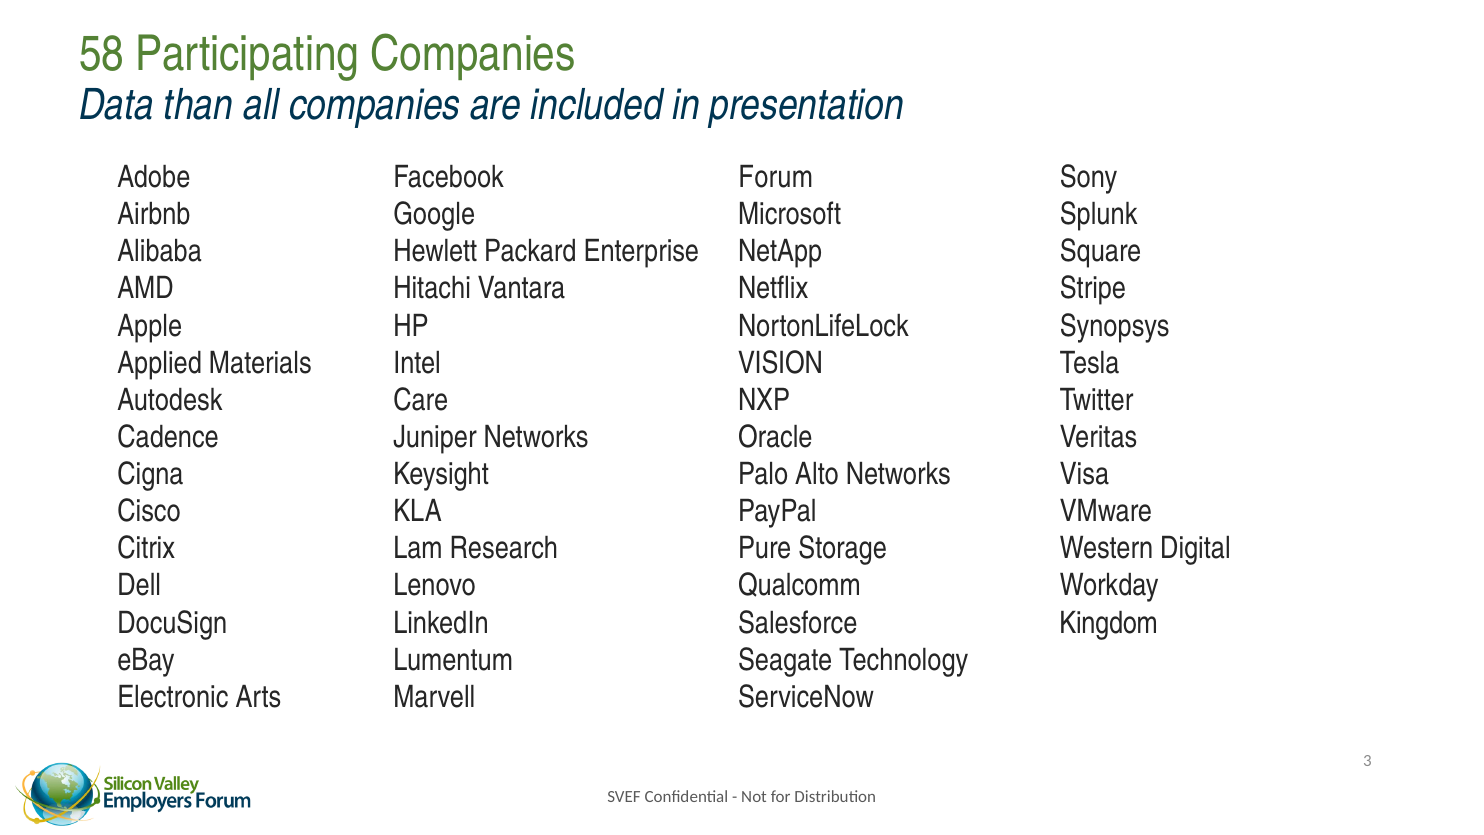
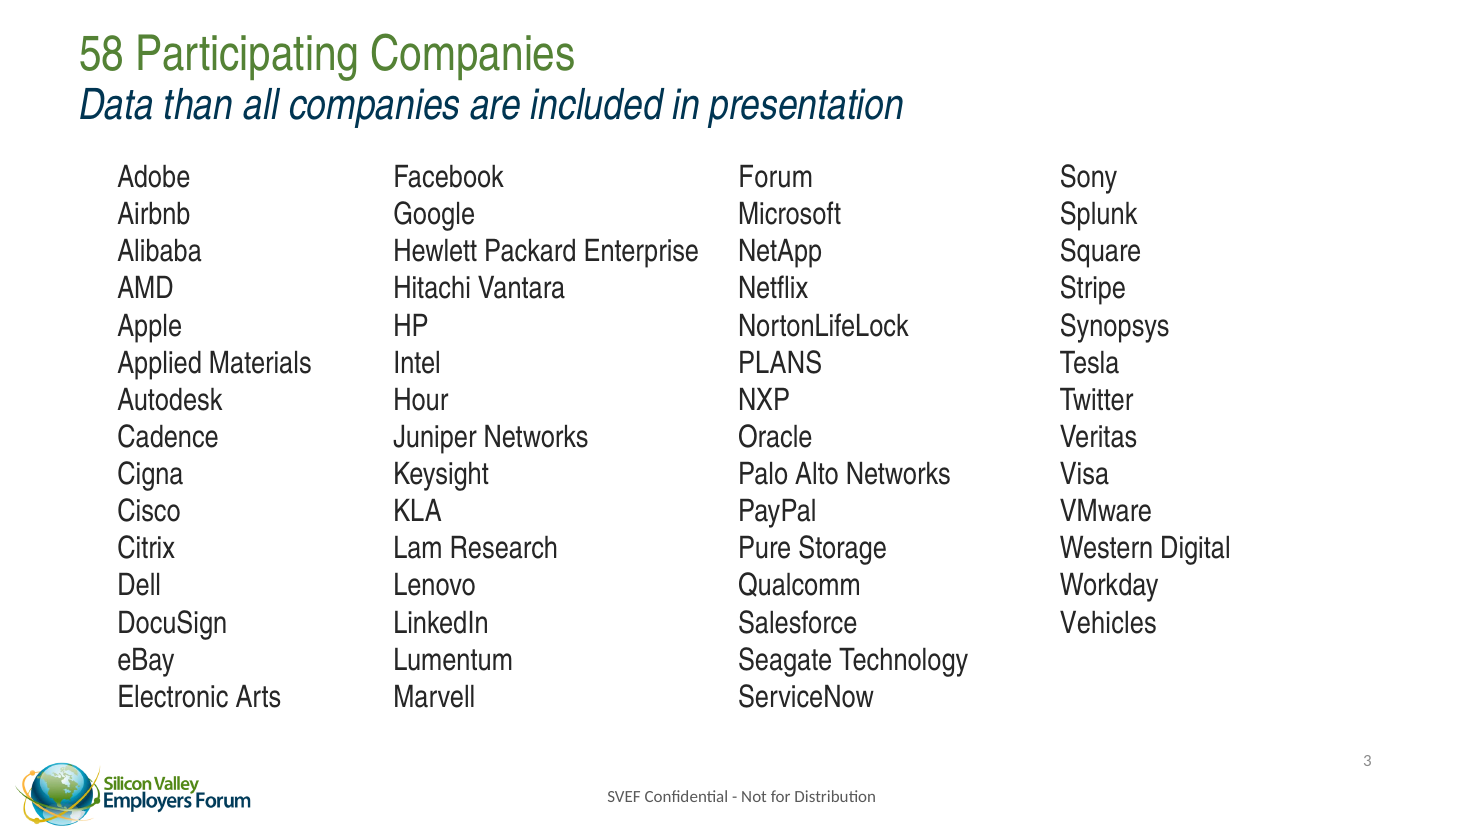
VISION: VISION -> PLANS
Care: Care -> Hour
Kingdom: Kingdom -> Vehicles
